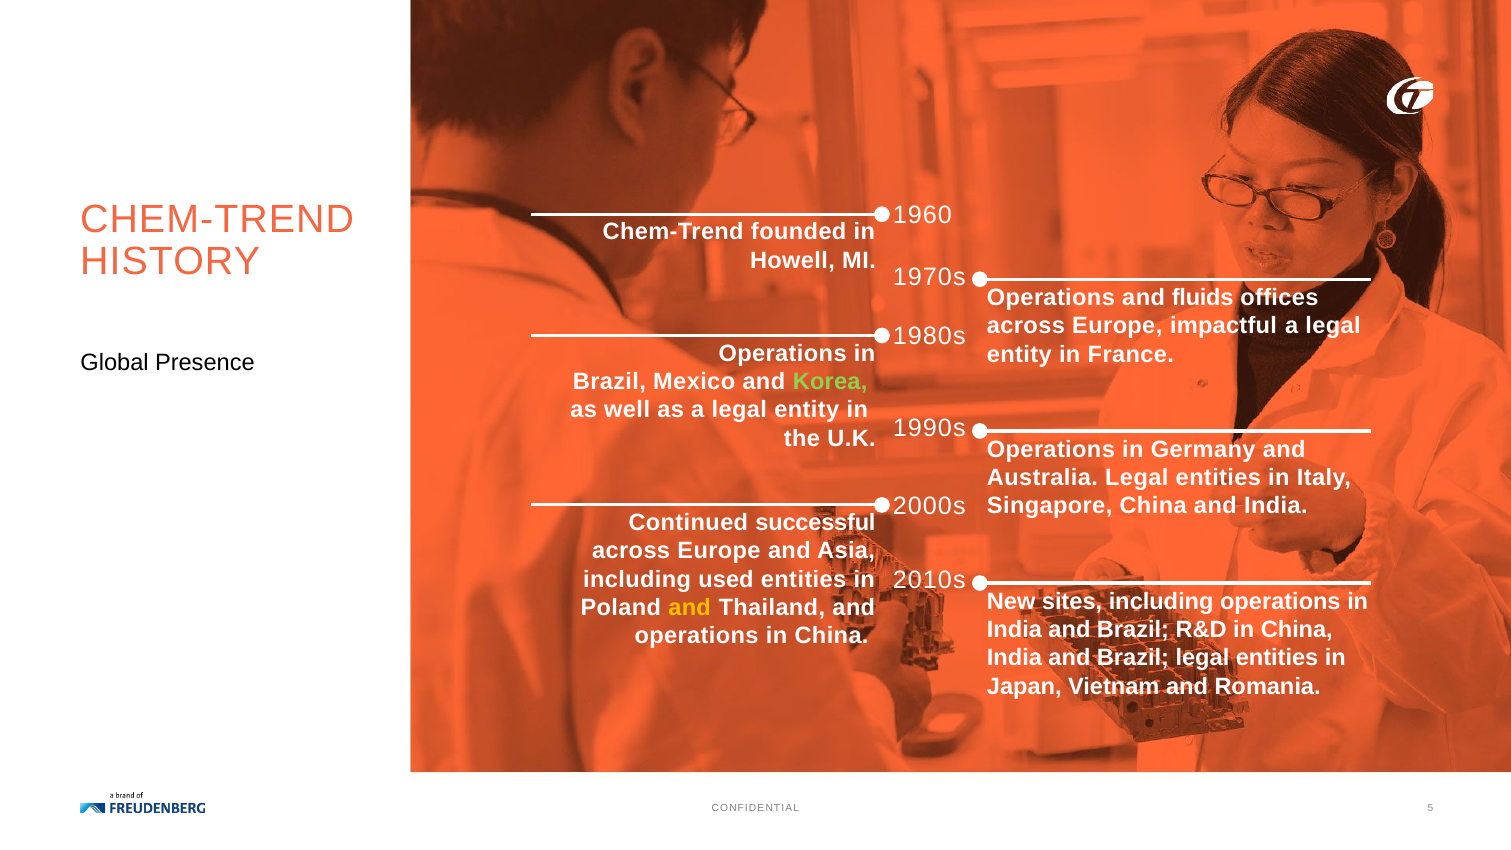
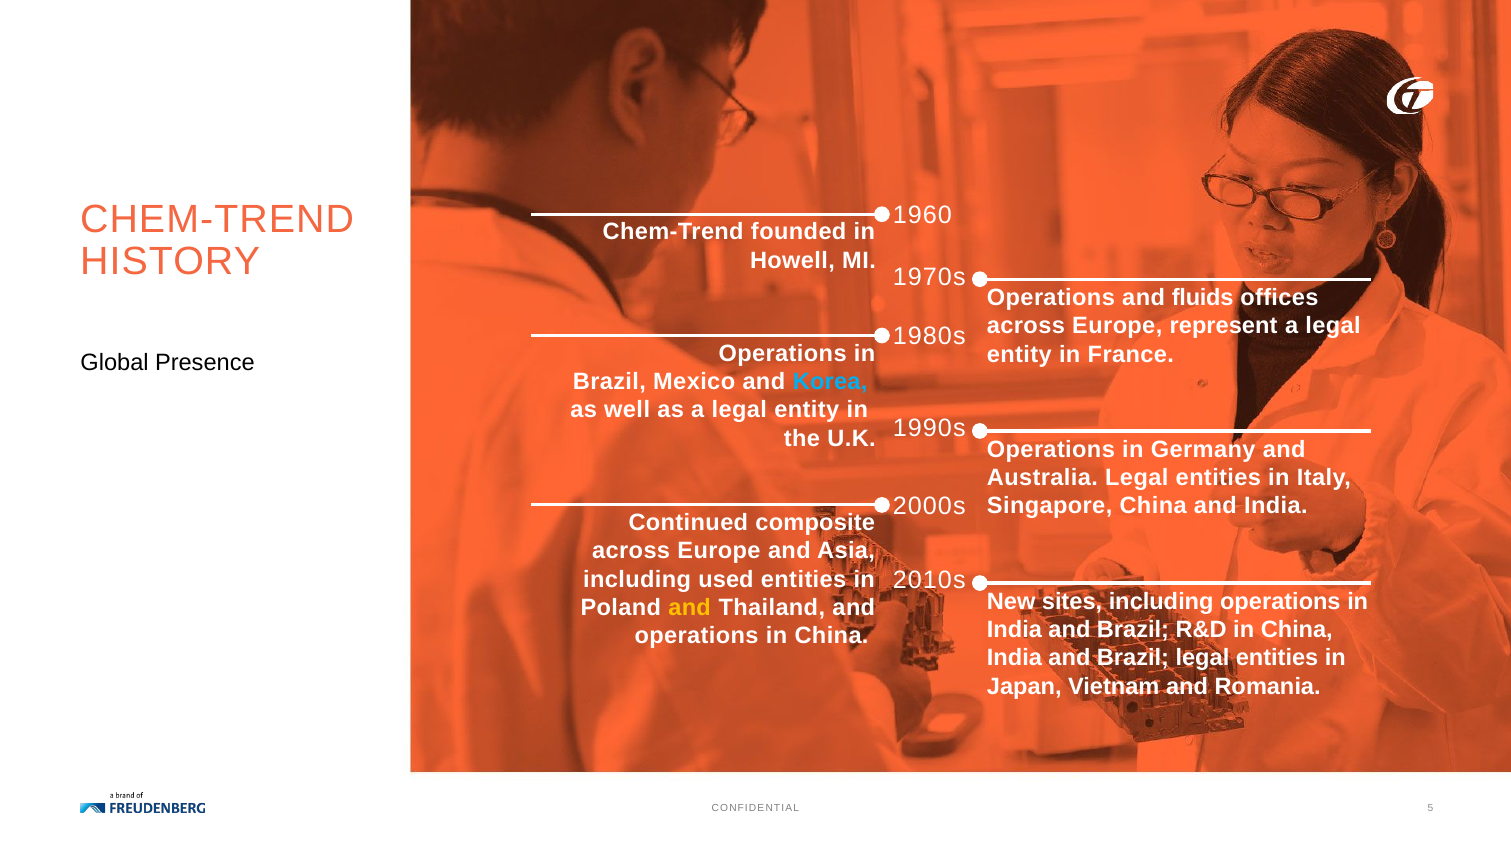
impactful: impactful -> represent
Korea colour: light green -> light blue
successful: successful -> composite
